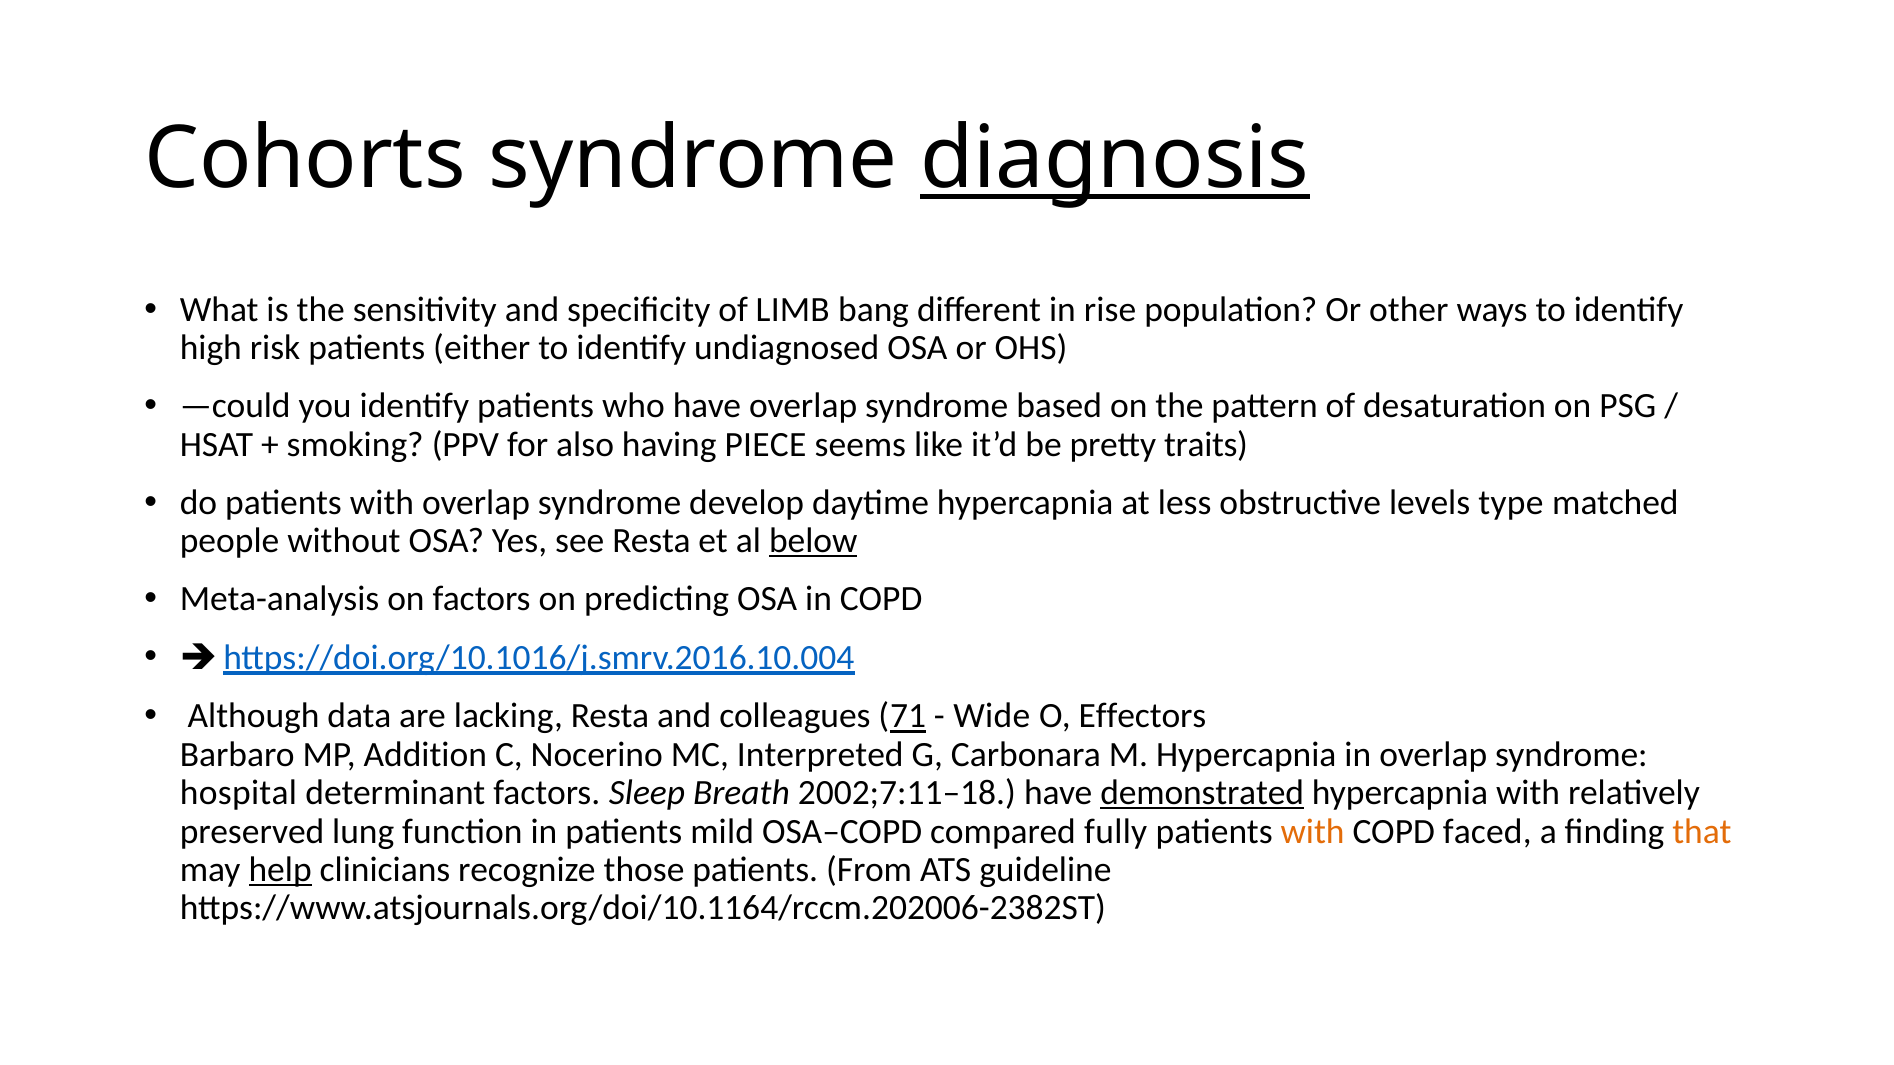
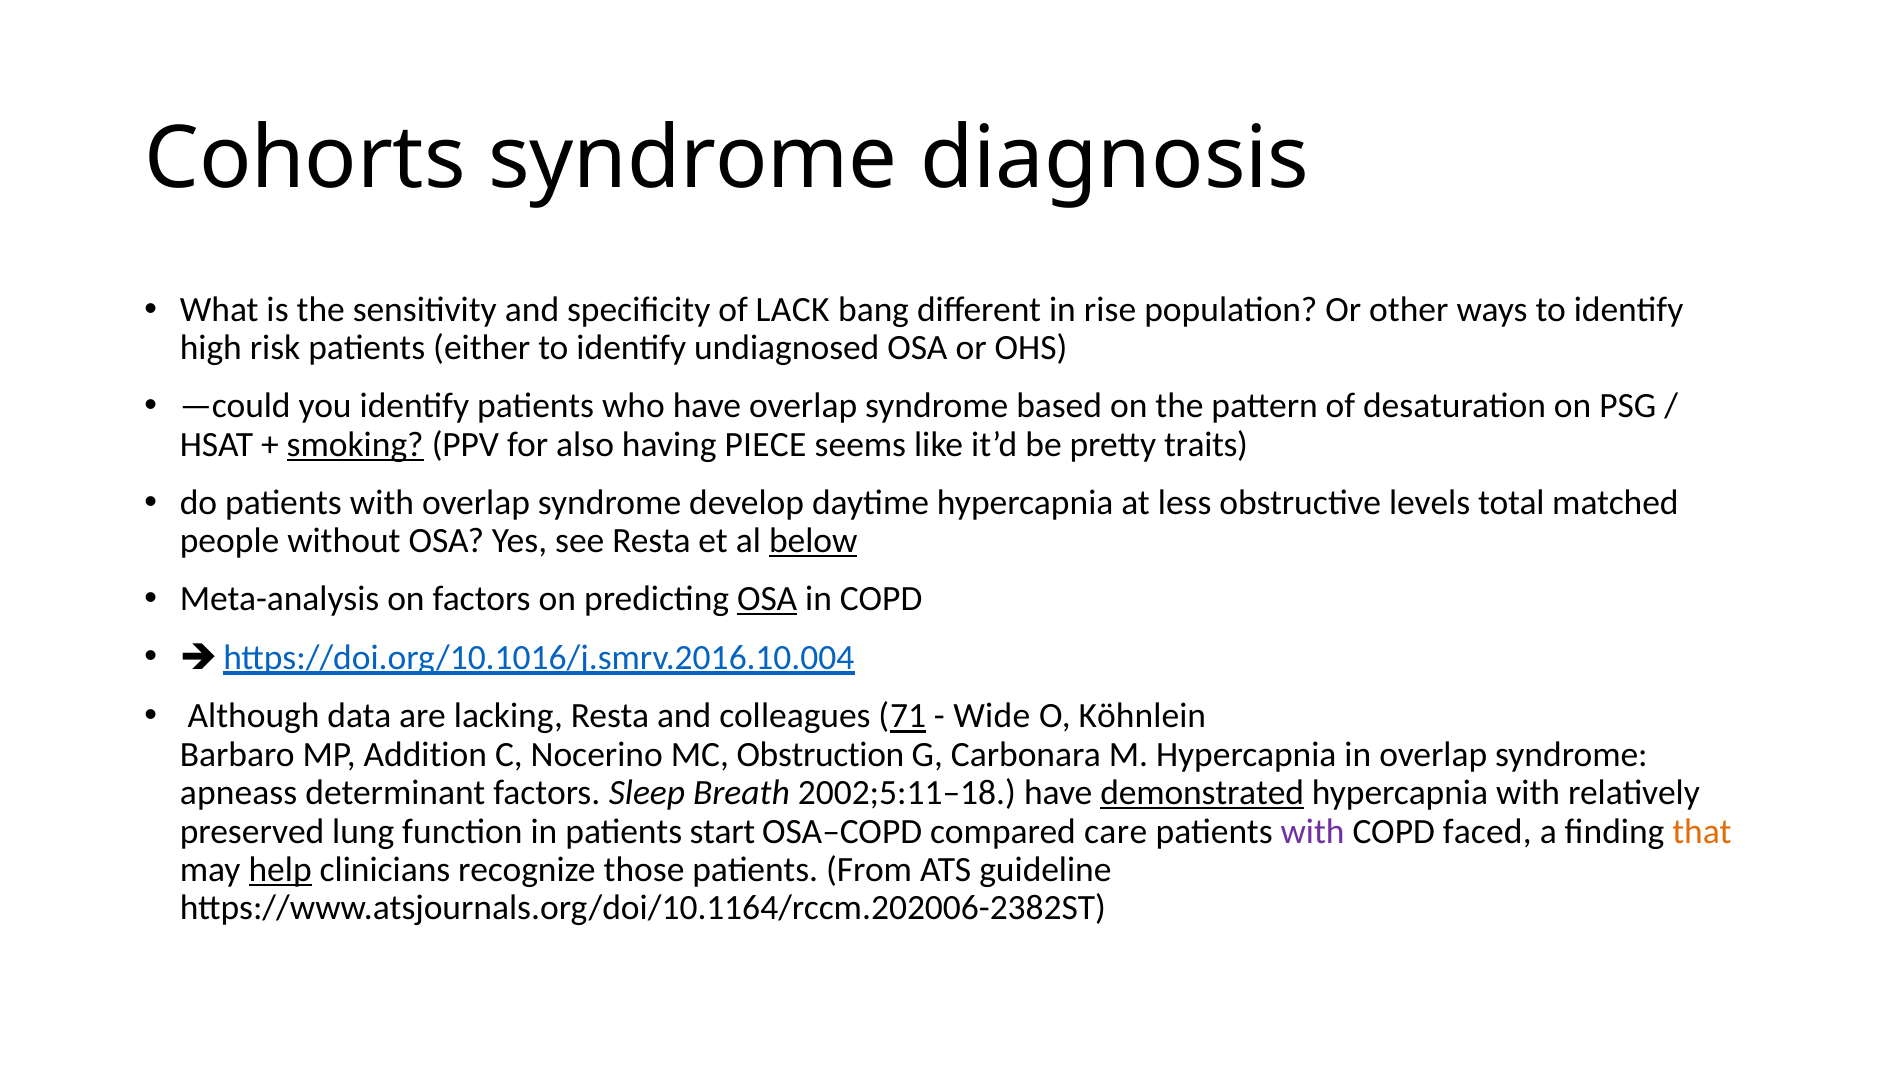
diagnosis underline: present -> none
LIMB: LIMB -> LACK
smoking underline: none -> present
type: type -> total
OSA at (767, 599) underline: none -> present
Effectors: Effectors -> Köhnlein
Interpreted: Interpreted -> Obstruction
hospital: hospital -> apneass
2002;7:11–18: 2002;7:11–18 -> 2002;5:11–18
mild: mild -> start
fully: fully -> care
with at (1313, 832) colour: orange -> purple
